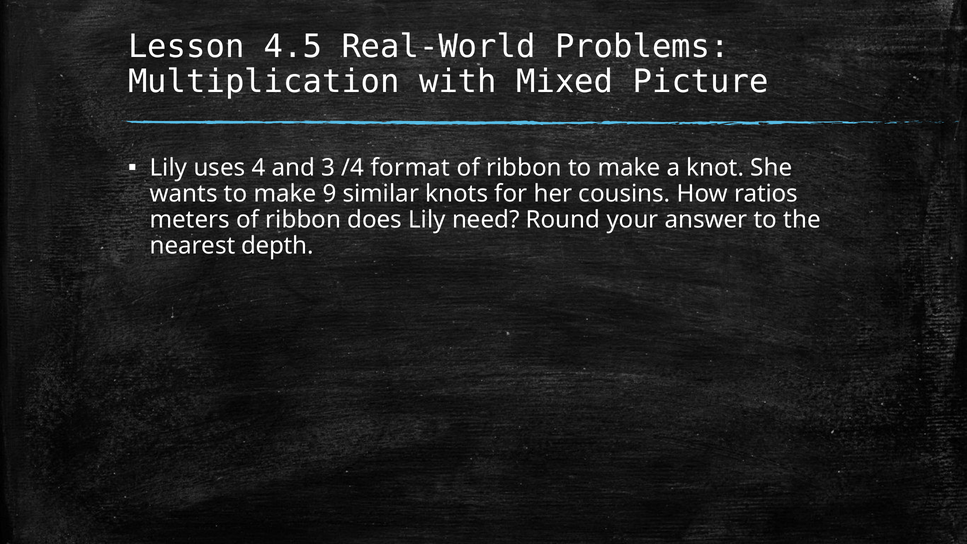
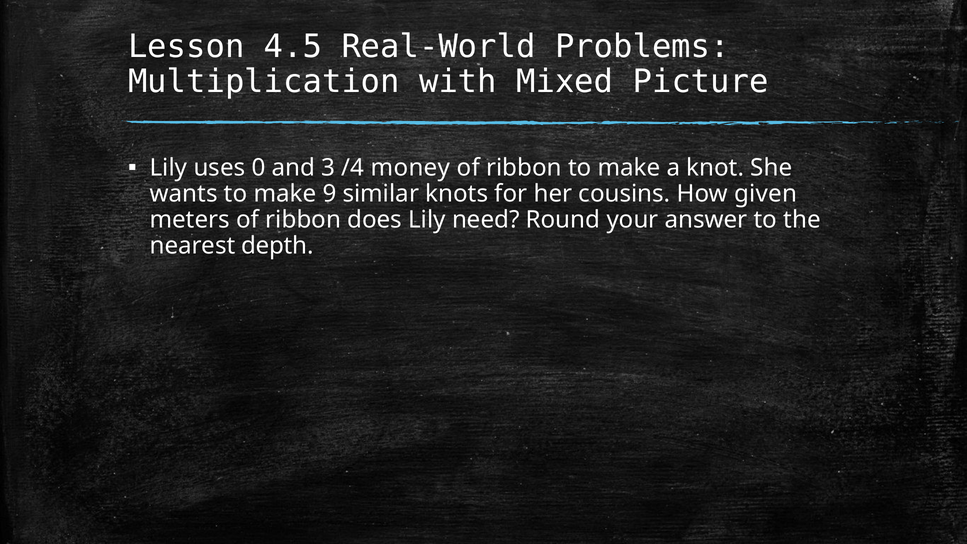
4: 4 -> 0
format: format -> money
ratios: ratios -> given
